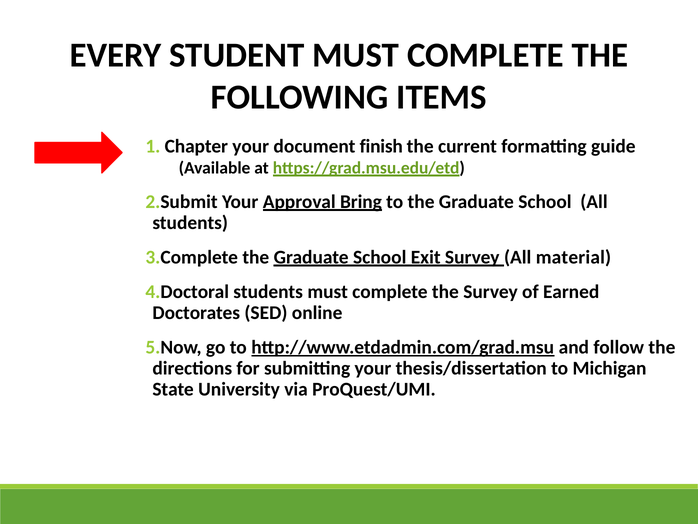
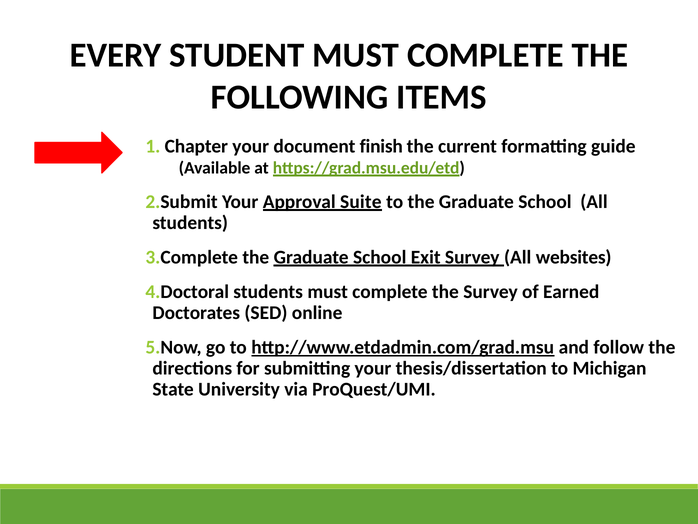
Bring: Bring -> Suite
material: material -> websites
